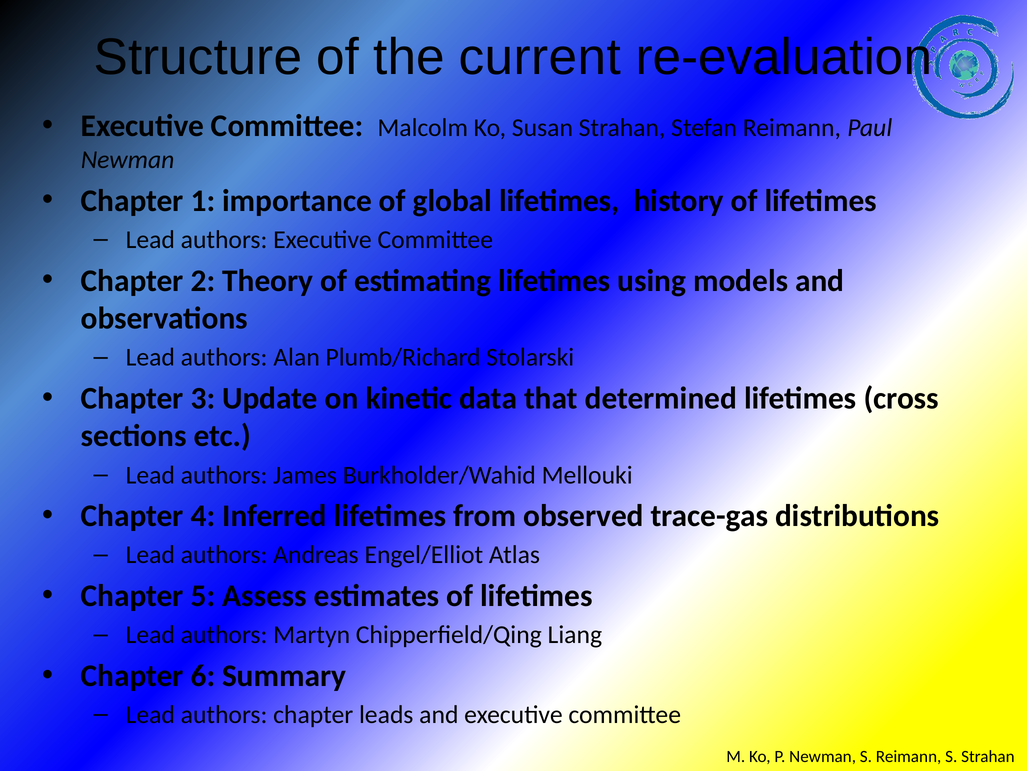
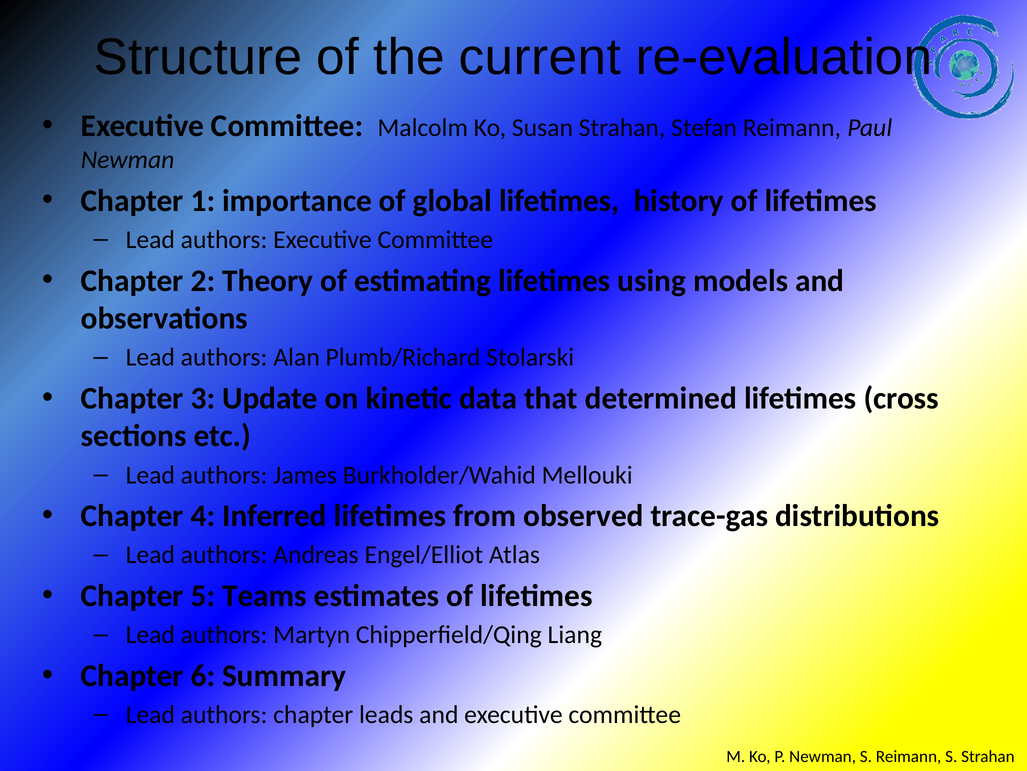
Assess: Assess -> Teams
